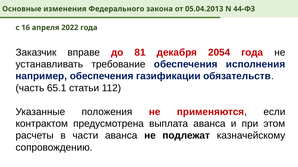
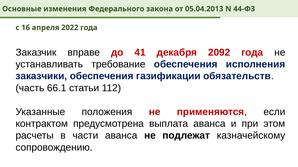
81: 81 -> 41
2054: 2054 -> 2092
например: например -> заказчики
65.1: 65.1 -> 66.1
